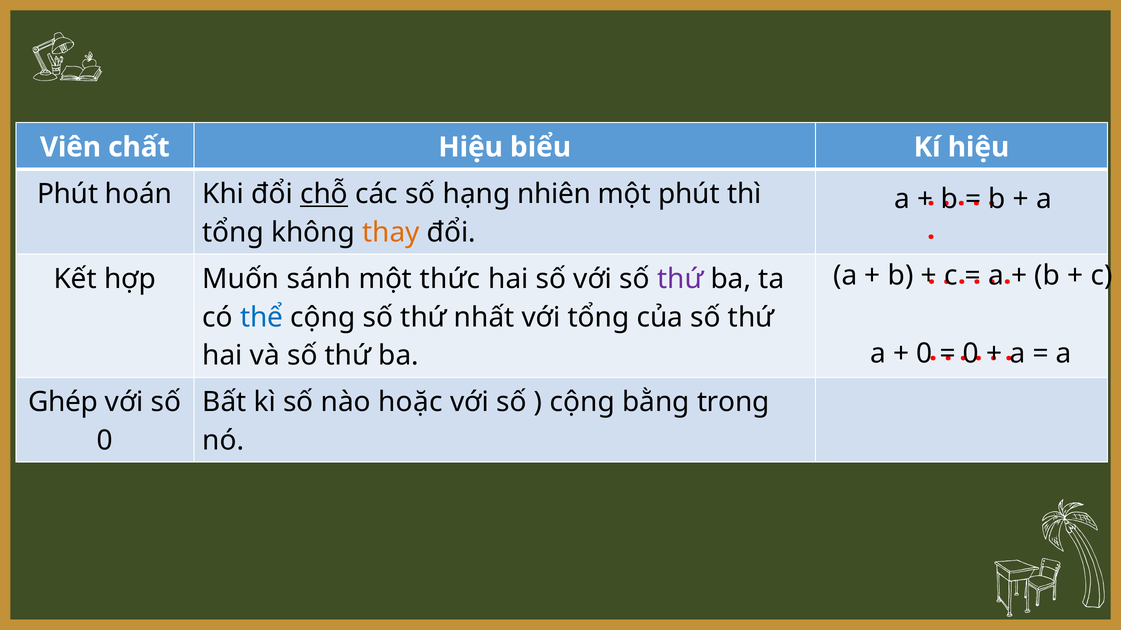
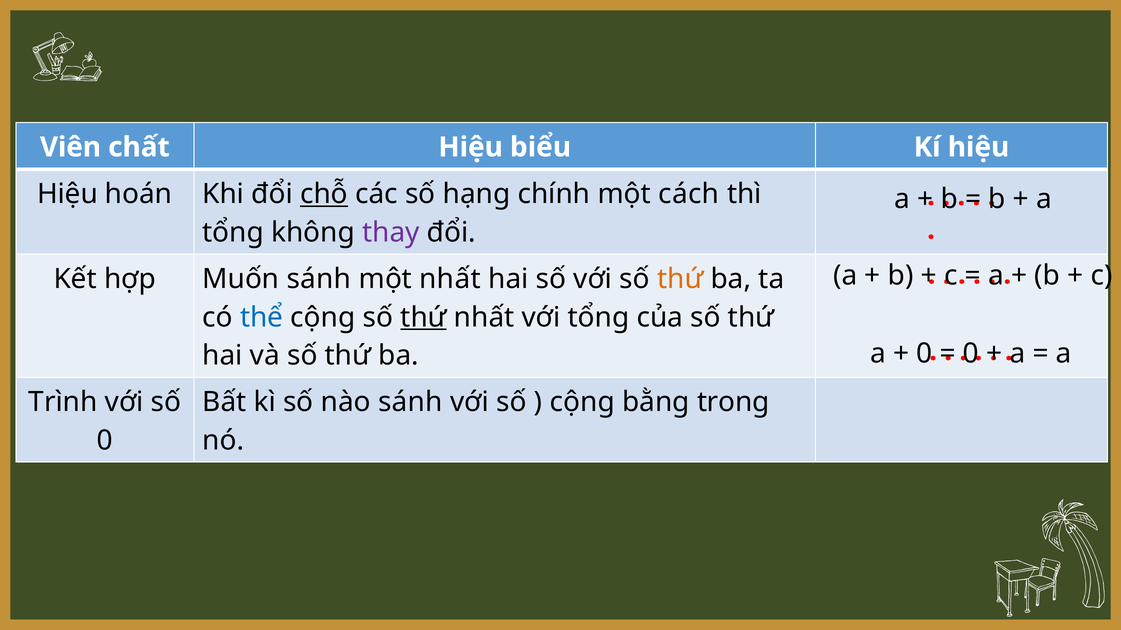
Phút at (68, 194): Phút -> Hiệu
nhiên: nhiên -> chính
một phút: phút -> cách
thay colour: orange -> purple
một thức: thức -> nhất
thứ at (680, 279) colour: purple -> orange
thứ at (424, 318) underline: none -> present
Ghép: Ghép -> Trình
nào hoặc: hoặc -> sánh
